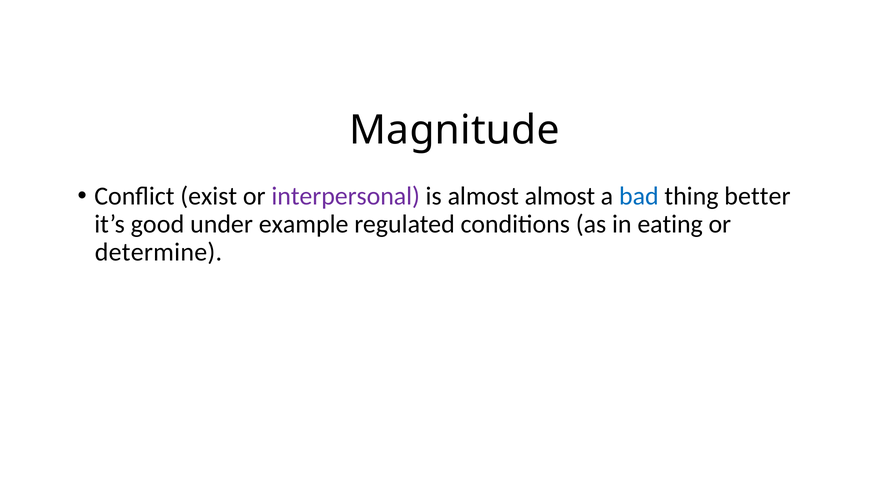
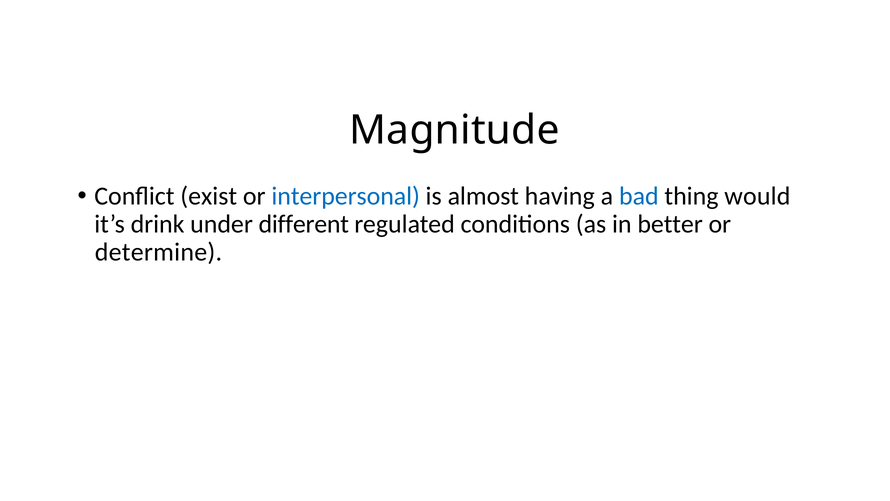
interpersonal colour: purple -> blue
almost almost: almost -> having
better: better -> would
good: good -> drink
example: example -> different
eating: eating -> better
